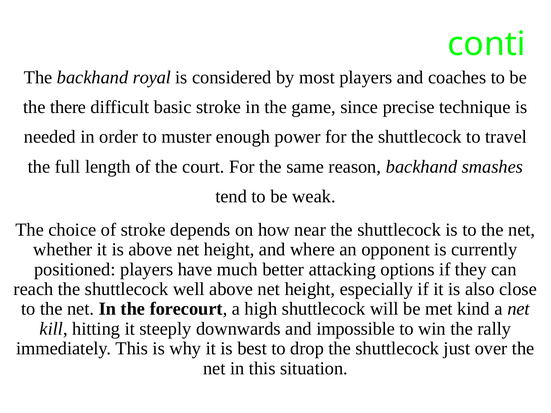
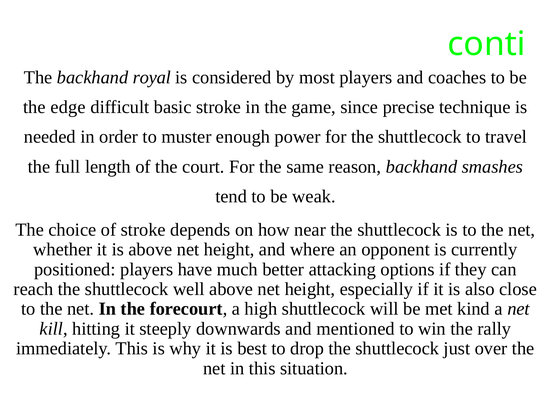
there: there -> edge
impossible: impossible -> mentioned
